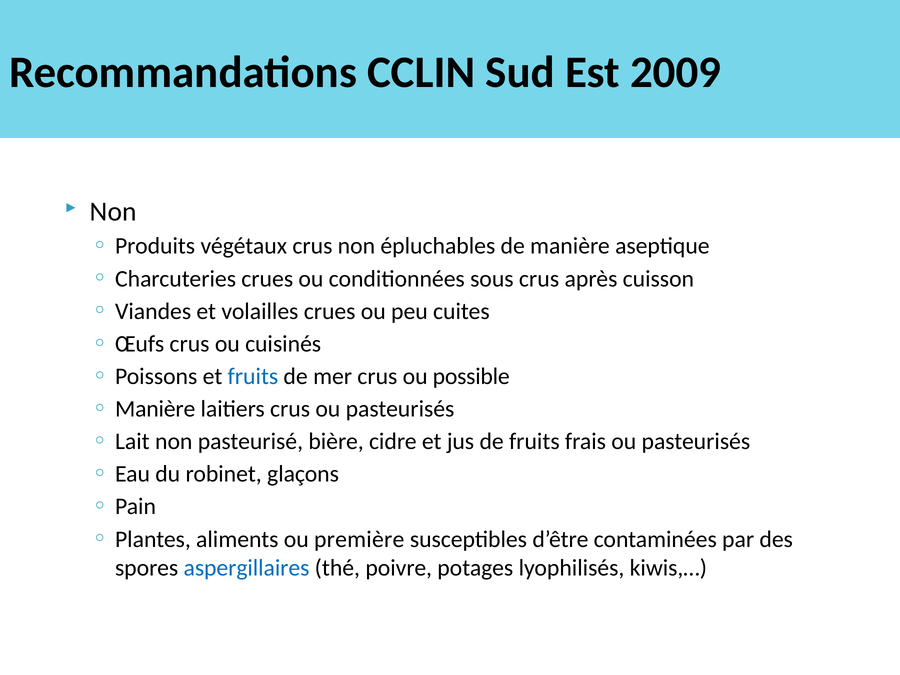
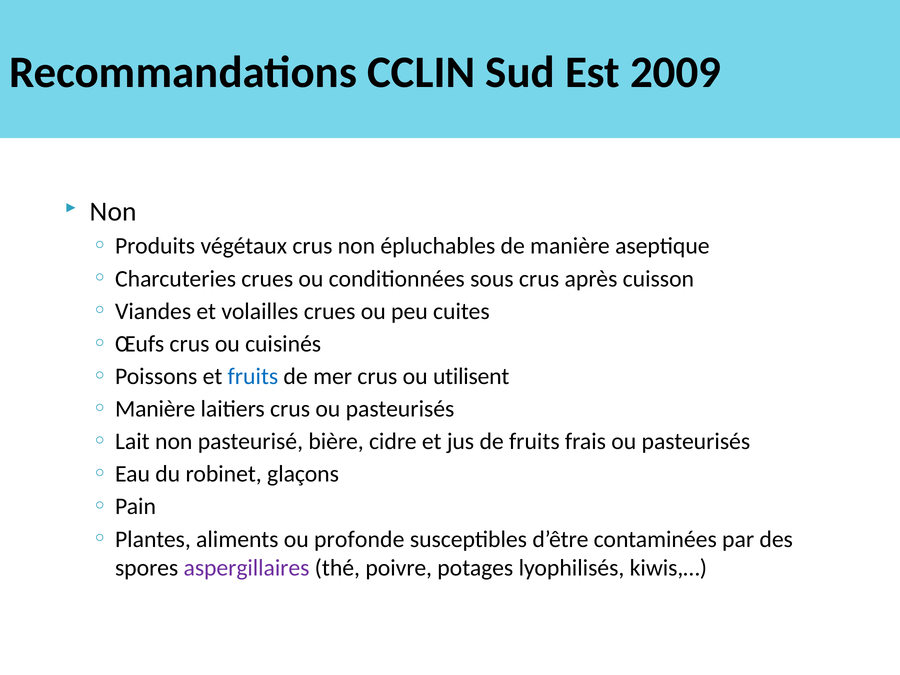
possible: possible -> utilisent
première: première -> profonde
aspergillaires colour: blue -> purple
